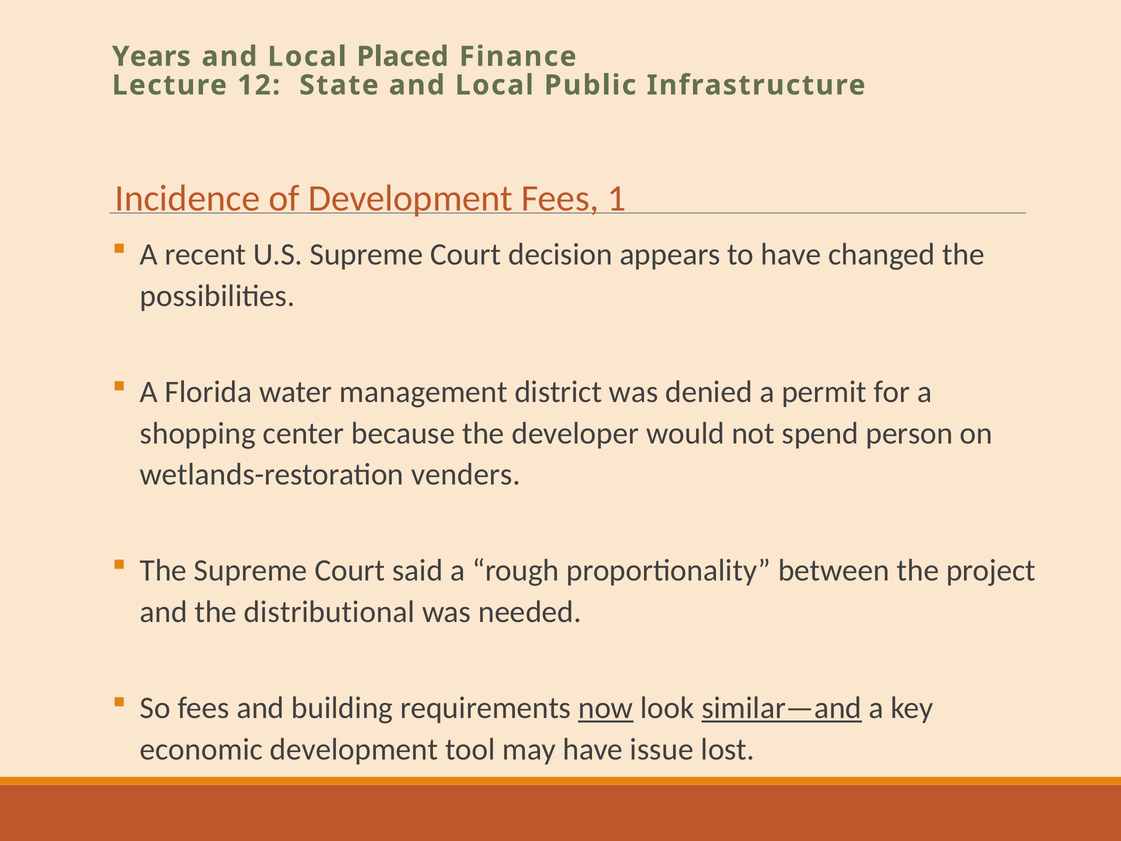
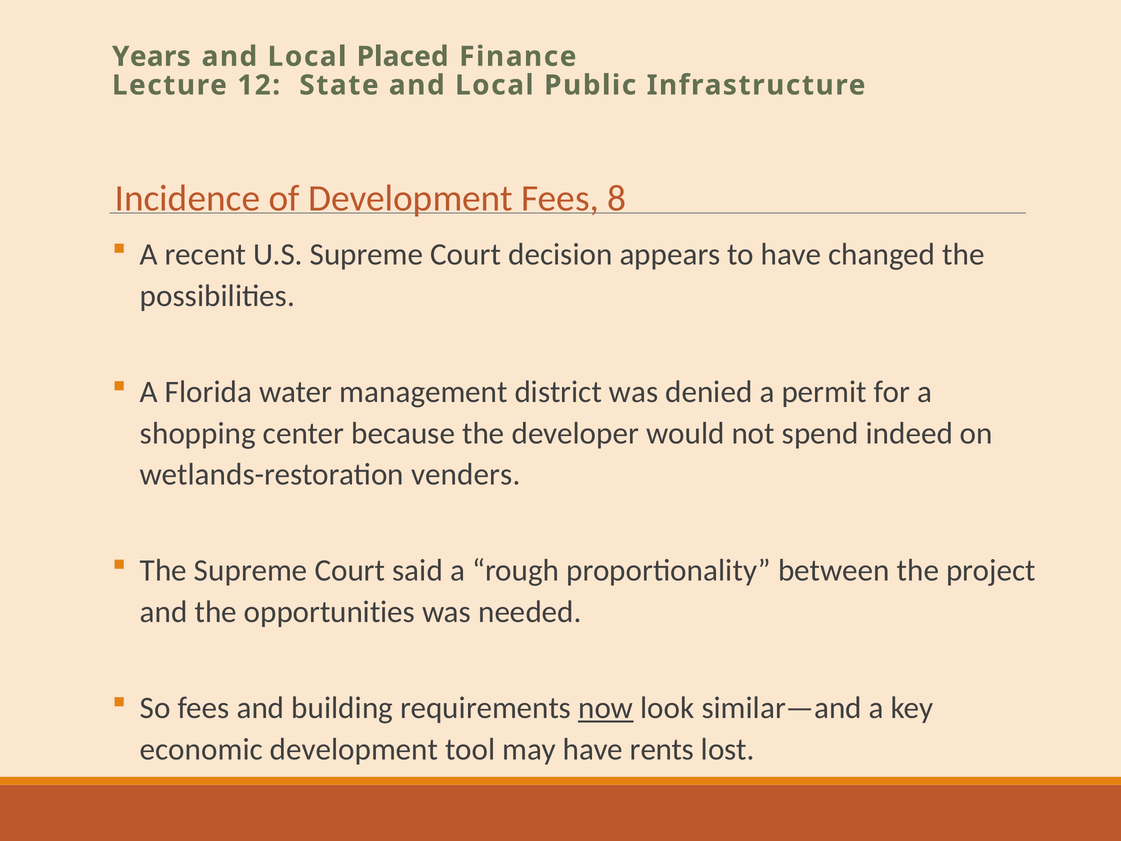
1: 1 -> 8
person: person -> indeed
distributional: distributional -> opportunities
similar—and underline: present -> none
issue: issue -> rents
